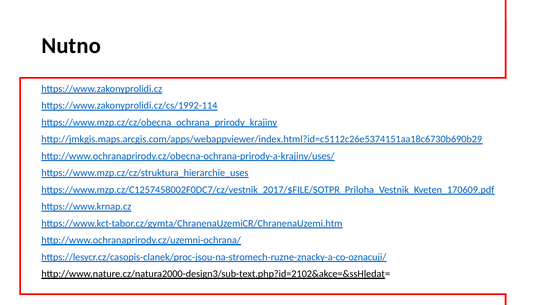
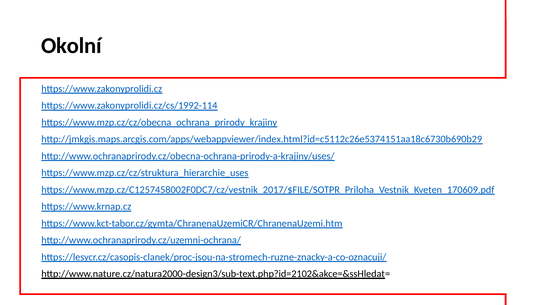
Nutno: Nutno -> Okolní
